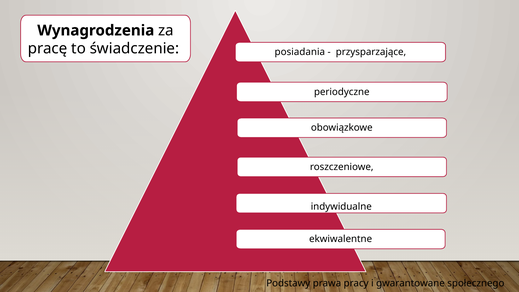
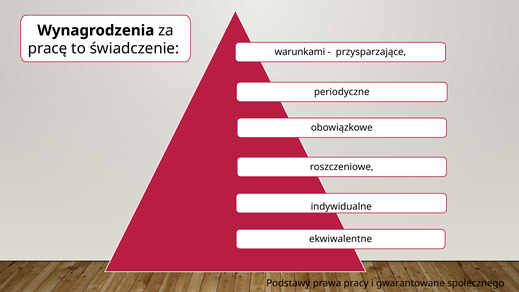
posiadania: posiadania -> warunkami
